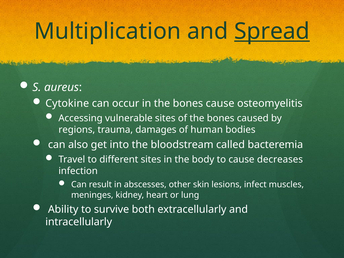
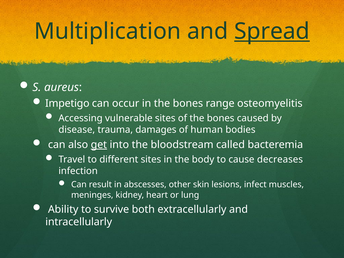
Cytokine: Cytokine -> Impetigo
bones cause: cause -> range
regions: regions -> disease
get underline: none -> present
